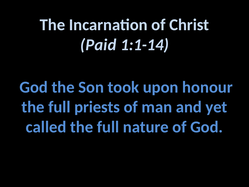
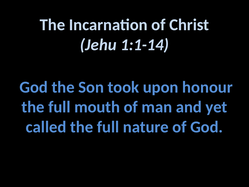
Paid: Paid -> Jehu
priests: priests -> mouth
